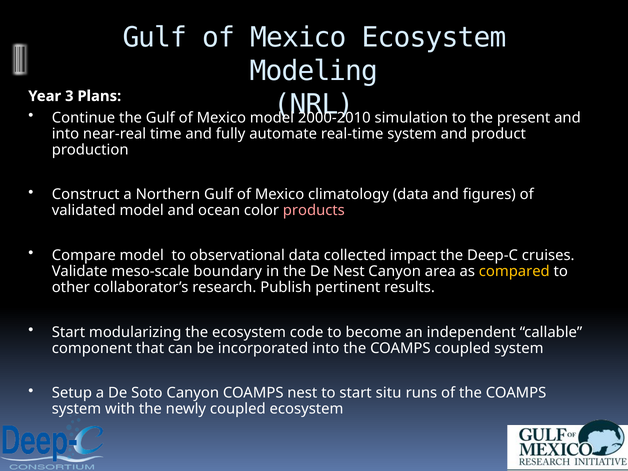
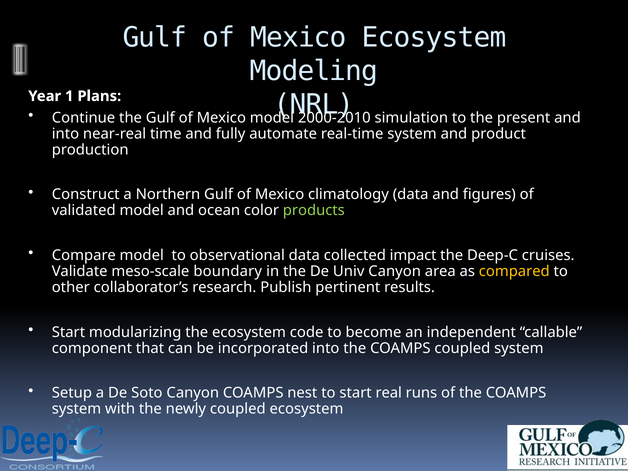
3: 3 -> 1
products colour: pink -> light green
De Nest: Nest -> Univ
situ: situ -> real
